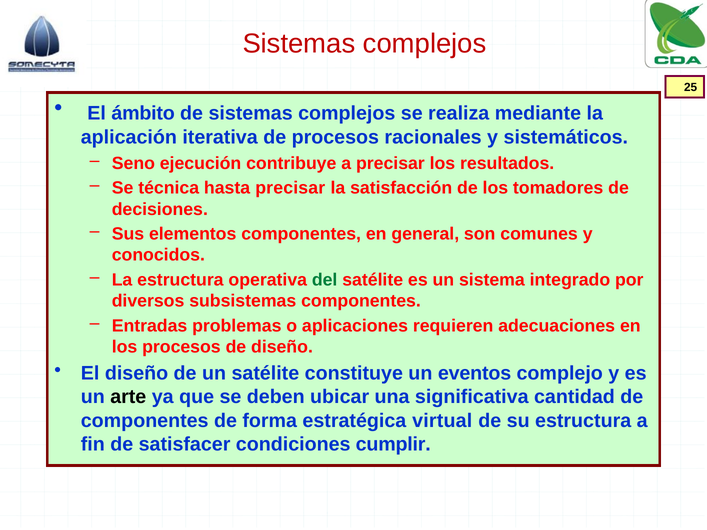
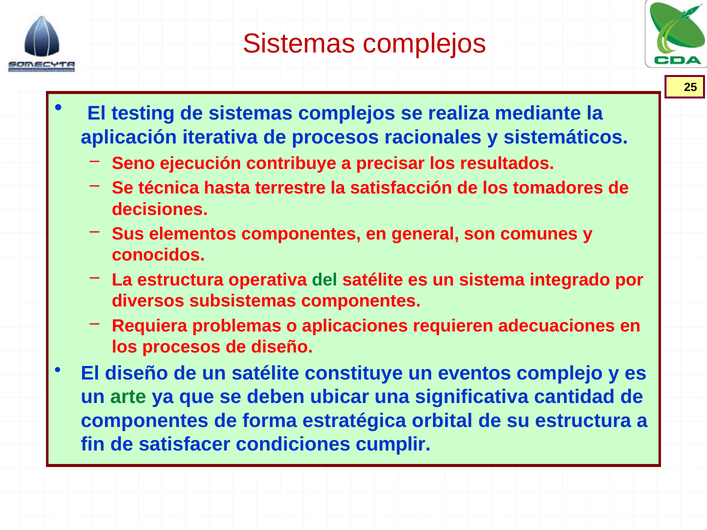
ámbito: ámbito -> testing
hasta precisar: precisar -> terrestre
Entradas: Entradas -> Requiera
arte colour: black -> green
virtual: virtual -> orbital
